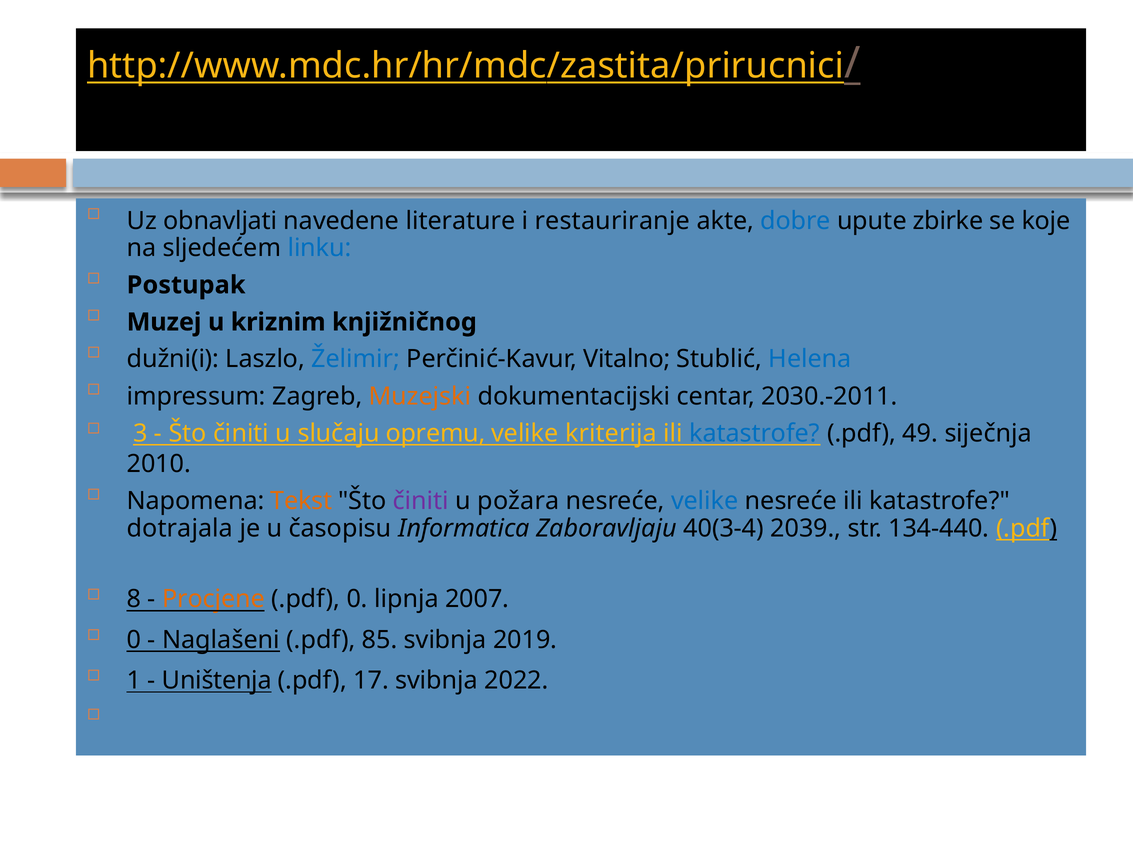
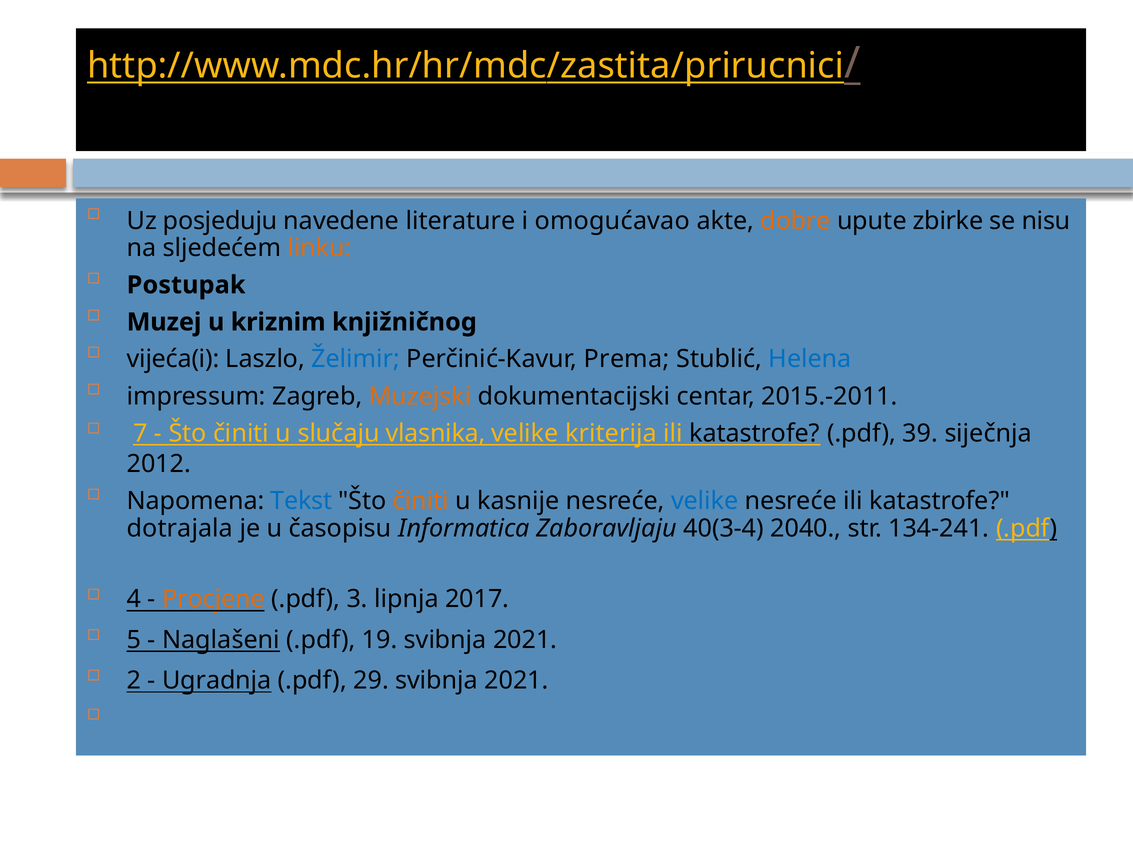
obnavljati: obnavljati -> posjeduju
restauriranje: restauriranje -> omogućavao
dobre colour: blue -> orange
koje: koje -> nisu
linku colour: blue -> orange
dužni(i: dužni(i -> vijeća(i
Vitalno: Vitalno -> Prema
2030.-2011: 2030.-2011 -> 2015.-2011
3: 3 -> 7
opremu: opremu -> vlasnika
katastrofe at (755, 433) colour: blue -> black
49: 49 -> 39
2010: 2010 -> 2012
Tekst colour: orange -> blue
činiti at (421, 501) colour: purple -> orange
požara: požara -> kasnije
2039: 2039 -> 2040
134-440: 134-440 -> 134-241
8: 8 -> 4
.pdf 0: 0 -> 3
2007: 2007 -> 2017
0 at (134, 640): 0 -> 5
85: 85 -> 19
2019 at (525, 640): 2019 -> 2021
1: 1 -> 2
Uništenja: Uništenja -> Ugradnja
17: 17 -> 29
2022 at (516, 680): 2022 -> 2021
